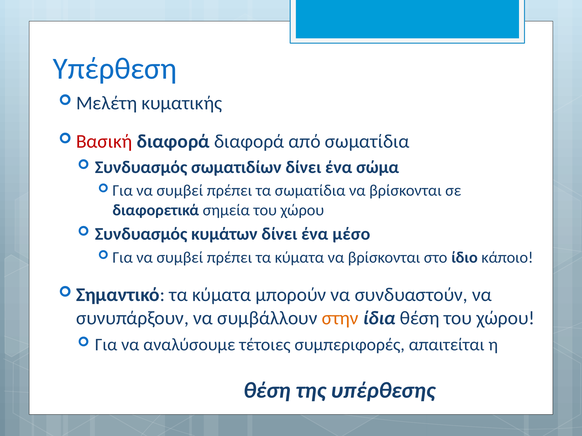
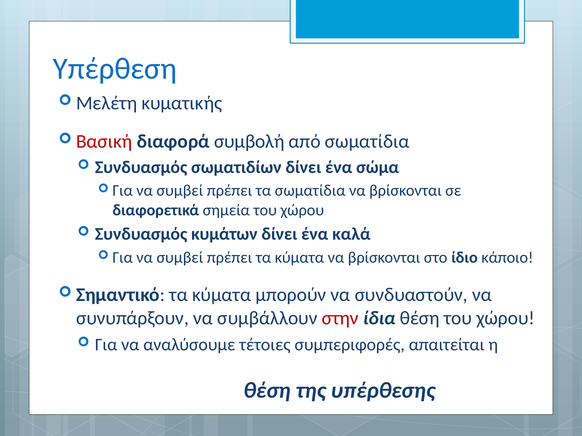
διαφορά διαφορά: διαφορά -> συμβολή
μέσο: μέσο -> καλά
στην colour: orange -> red
